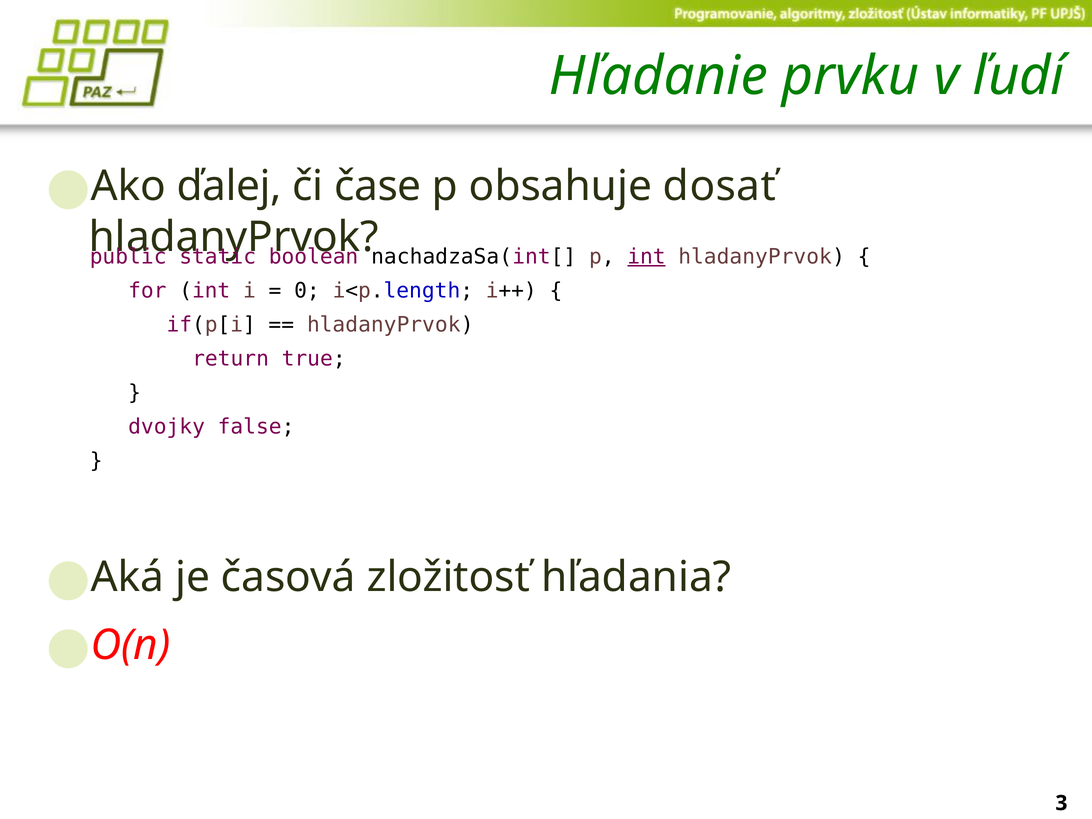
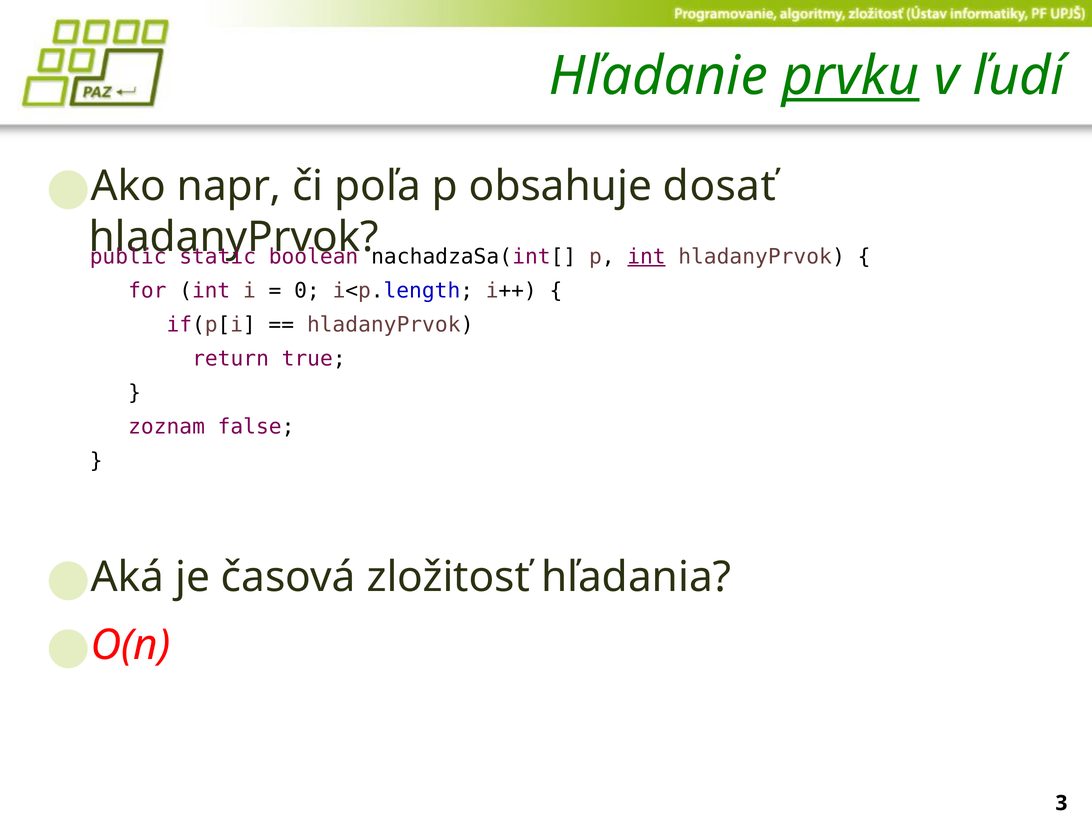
prvku underline: none -> present
ďalej: ďalej -> napr
čase: čase -> poľa
dvojky: dvojky -> zoznam
